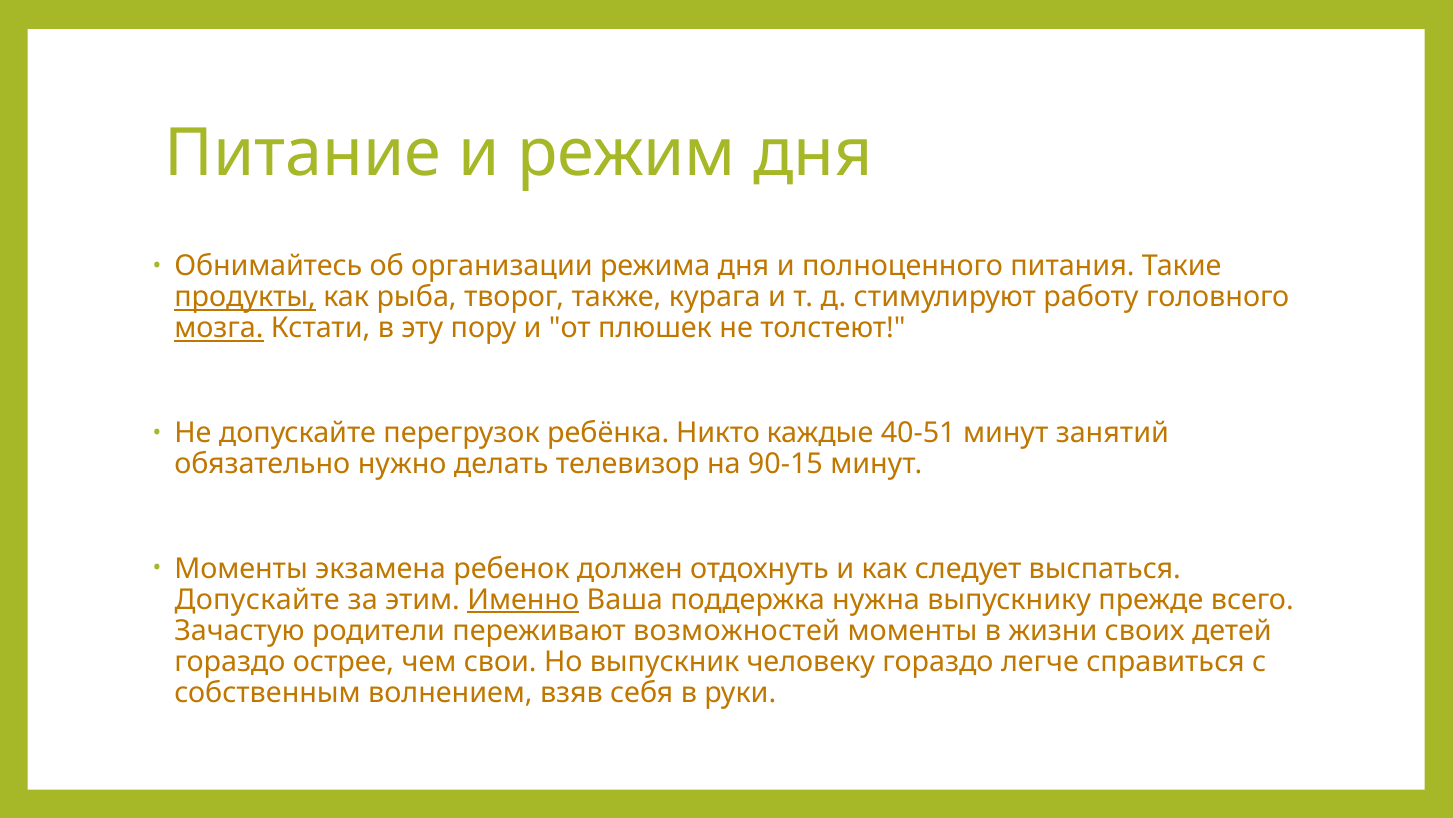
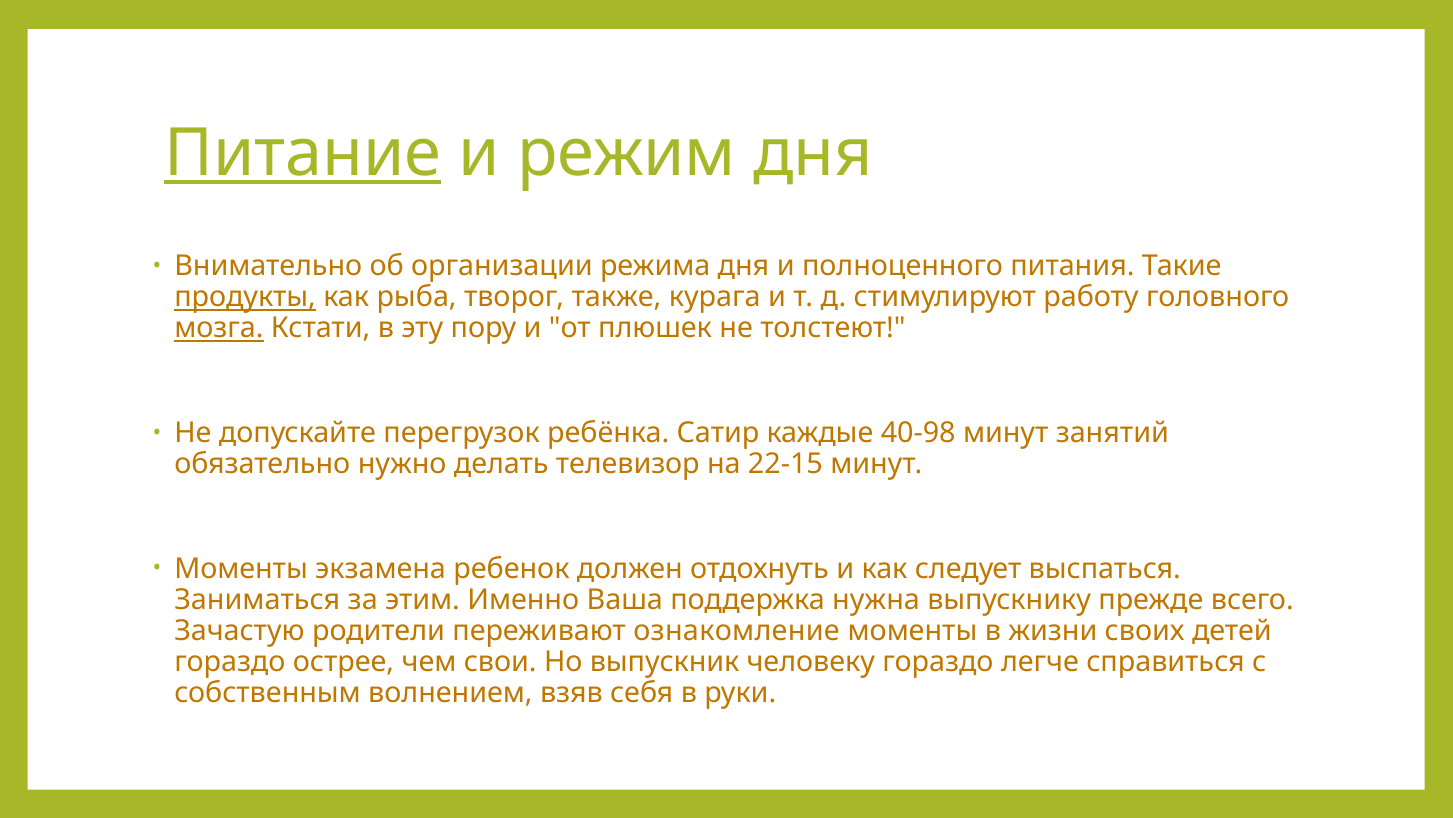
Питание underline: none -> present
Обнимайтесь: Обнимайтесь -> Внимательно
Никто: Никто -> Сатир
40-51: 40-51 -> 40-98
90-15: 90-15 -> 22-15
Допускайте at (257, 599): Допускайте -> Заниматься
Именно underline: present -> none
возможностей: возможностей -> ознакомление
